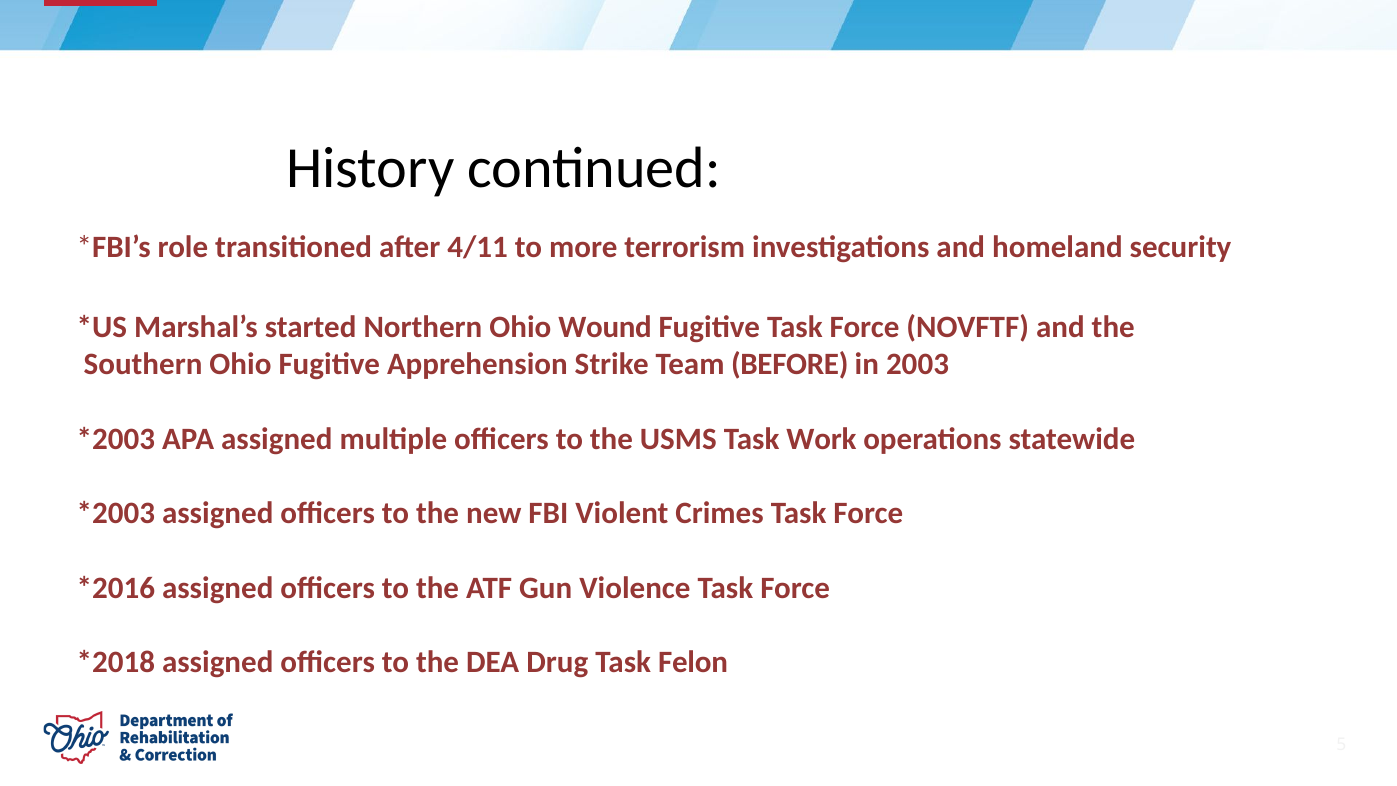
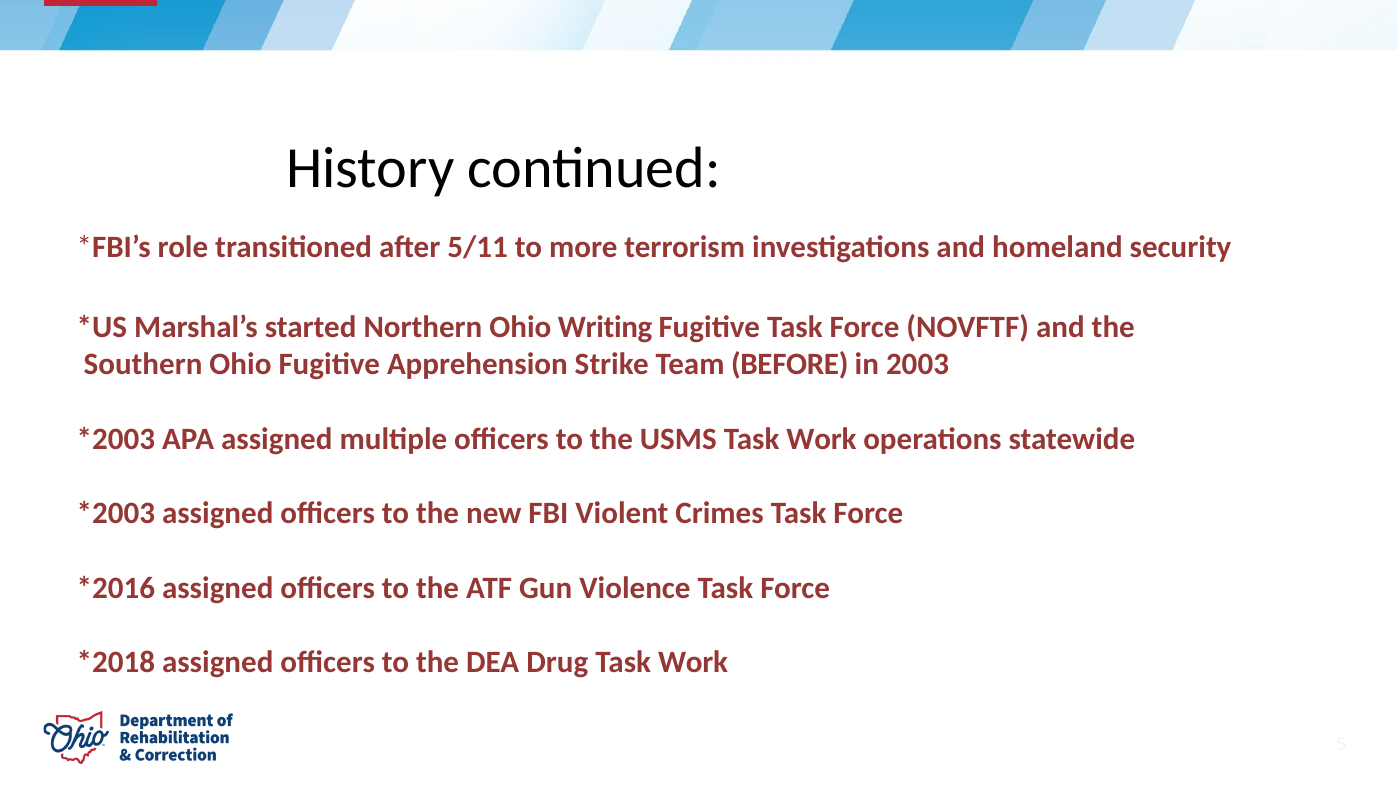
4/11: 4/11 -> 5/11
Wound: Wound -> Writing
Drug Task Felon: Felon -> Work
